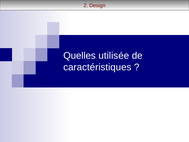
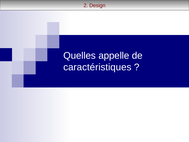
utilisée: utilisée -> appelle
